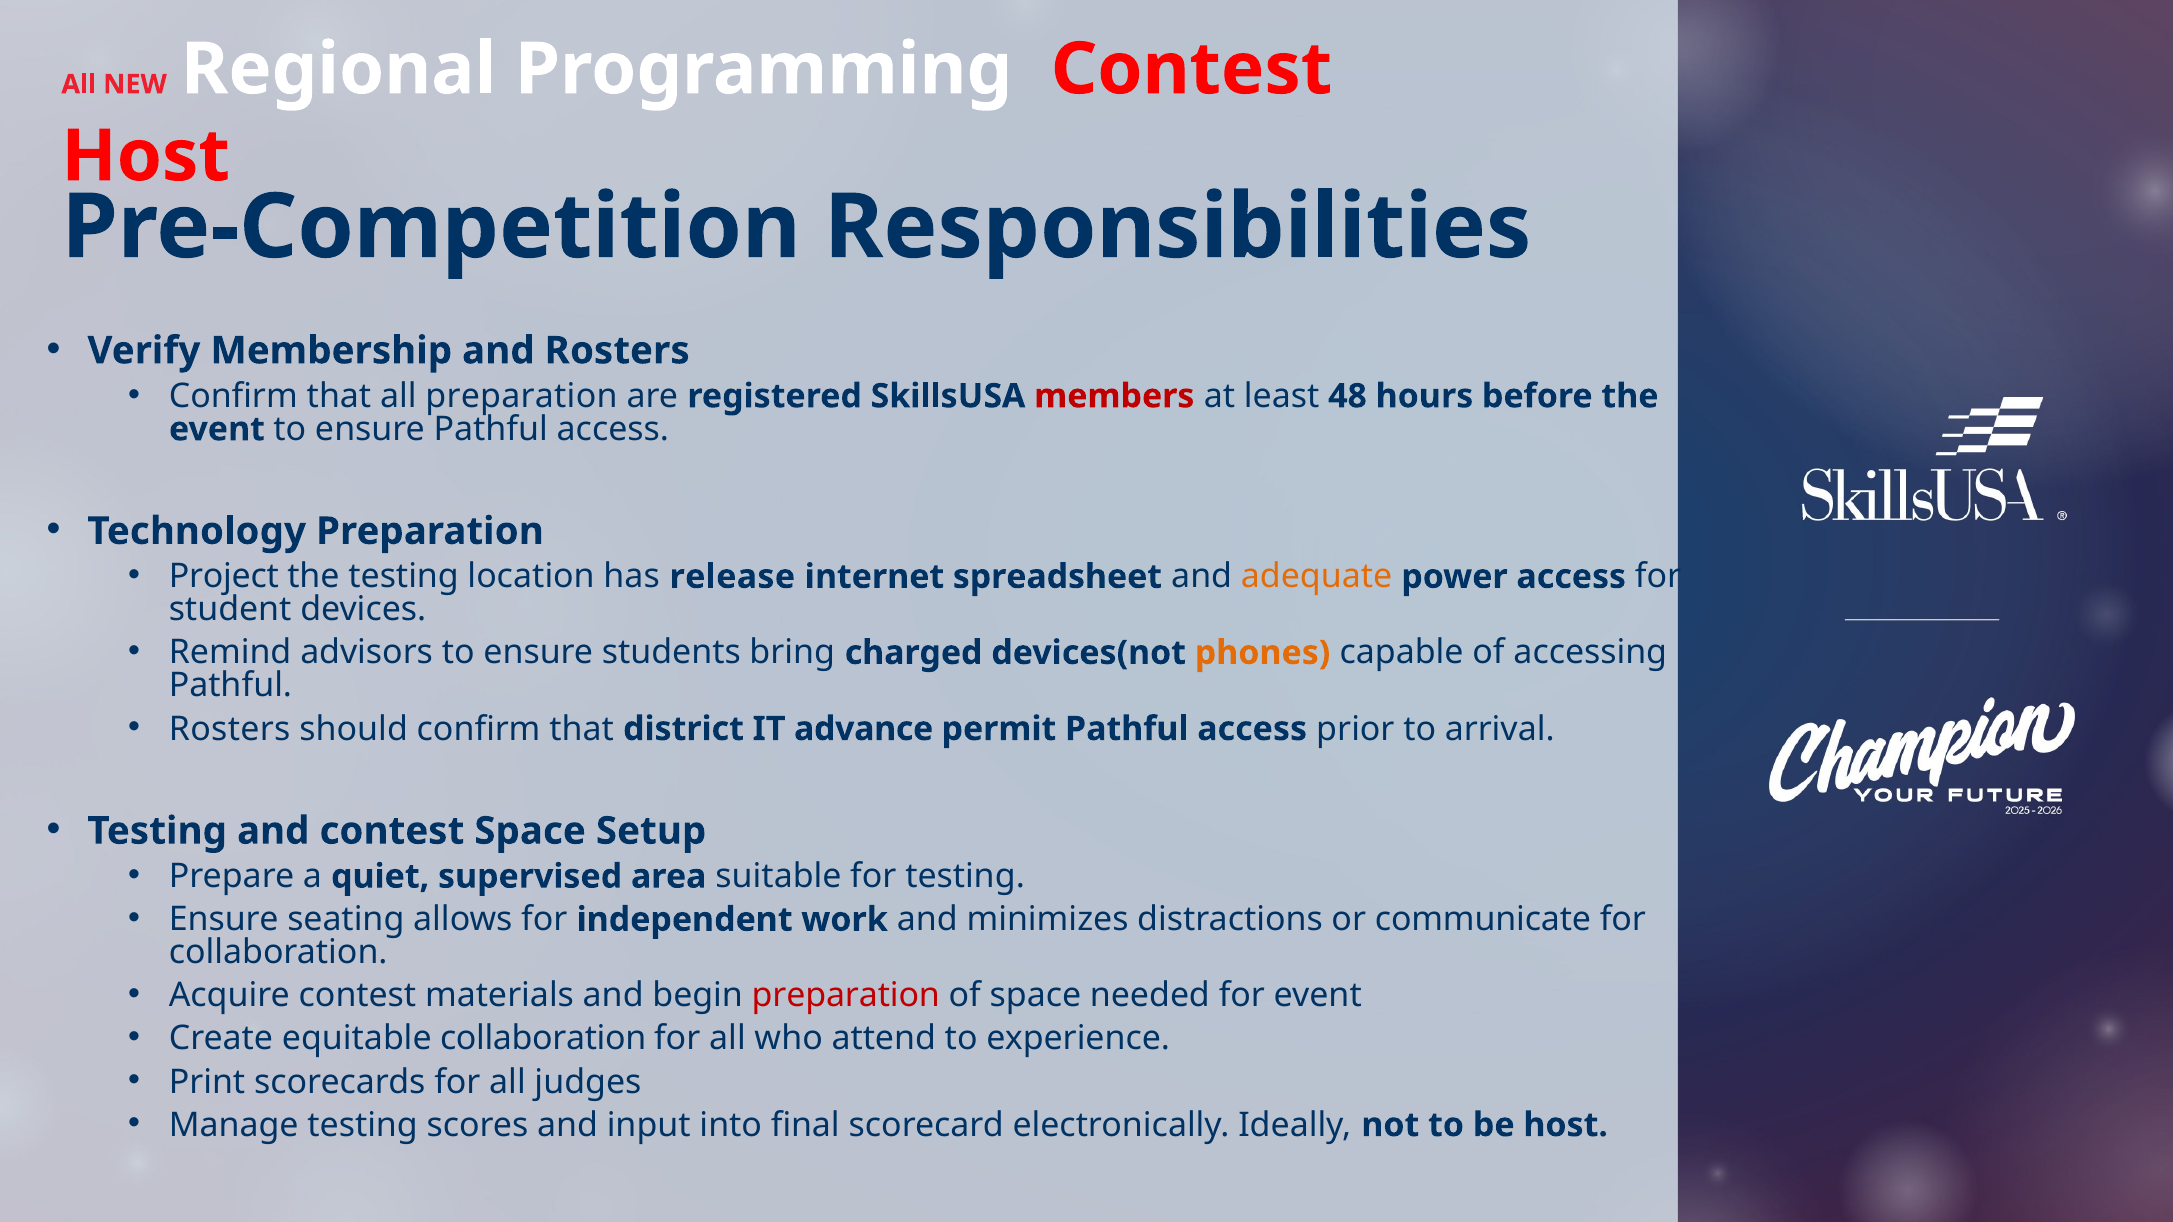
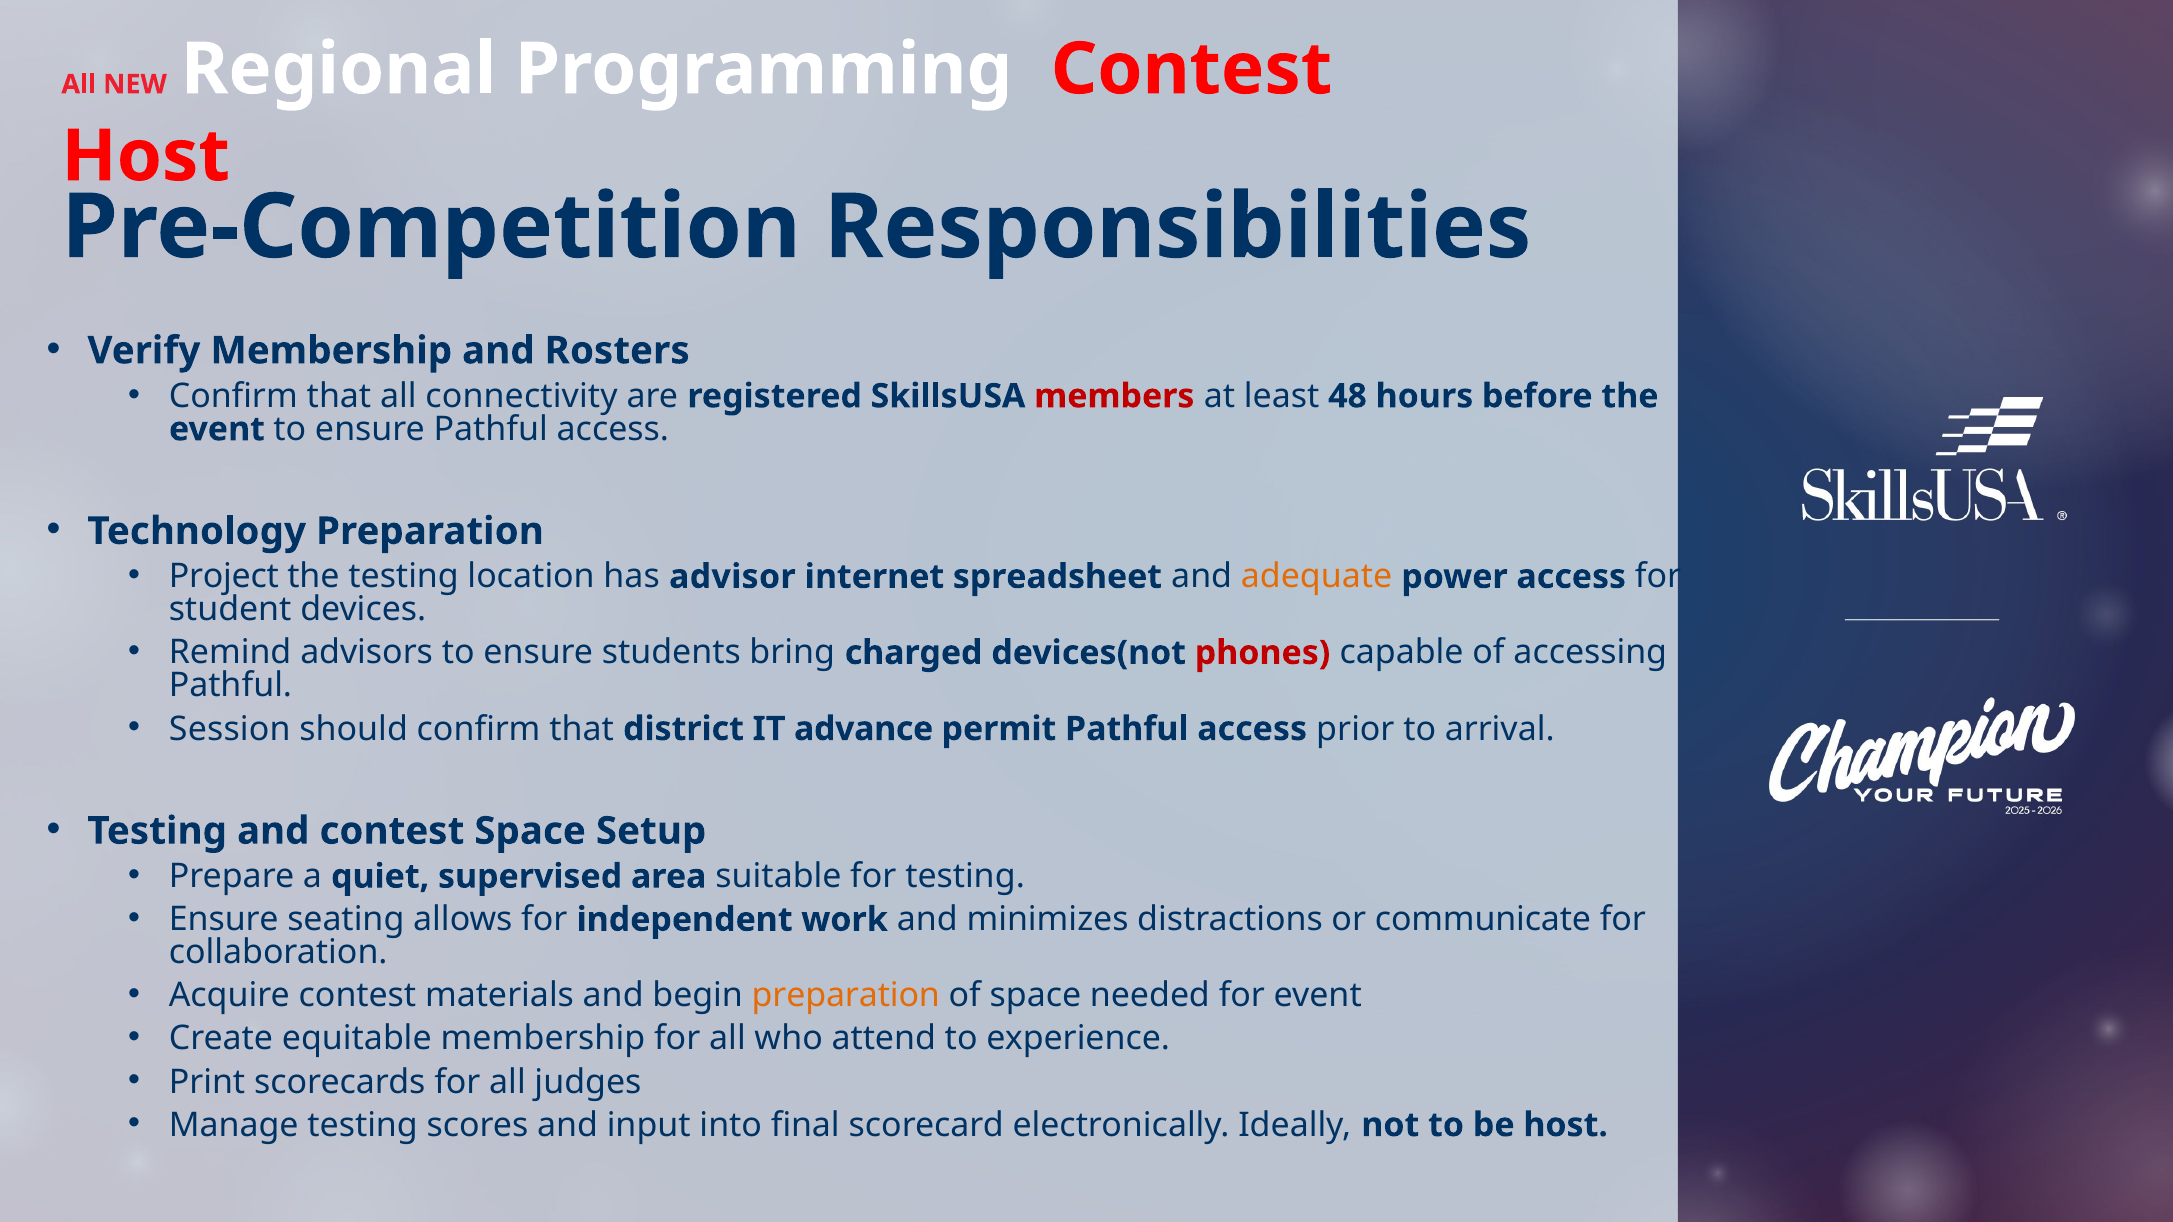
all preparation: preparation -> connectivity
release: release -> advisor
phones colour: orange -> red
Rosters at (230, 729): Rosters -> Session
preparation at (846, 996) colour: red -> orange
equitable collaboration: collaboration -> membership
